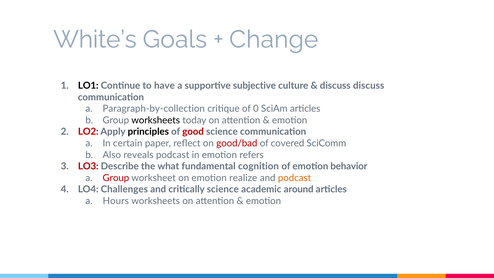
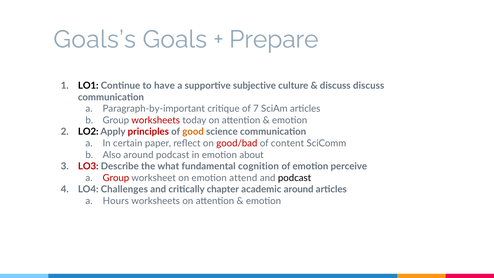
White’s: White’s -> Goals’s
Change: Change -> Prepare
Paragraph-by-collection: Paragraph-by-collection -> Paragraph-by-important
0: 0 -> 7
worksheets at (156, 120) colour: black -> red
LO2 colour: red -> black
principles colour: black -> red
good colour: red -> orange
covered: covered -> content
Also reveals: reveals -> around
refers: refers -> about
behavior: behavior -> perceive
realize: realize -> attend
podcast at (295, 178) colour: orange -> black
critically science: science -> chapter
